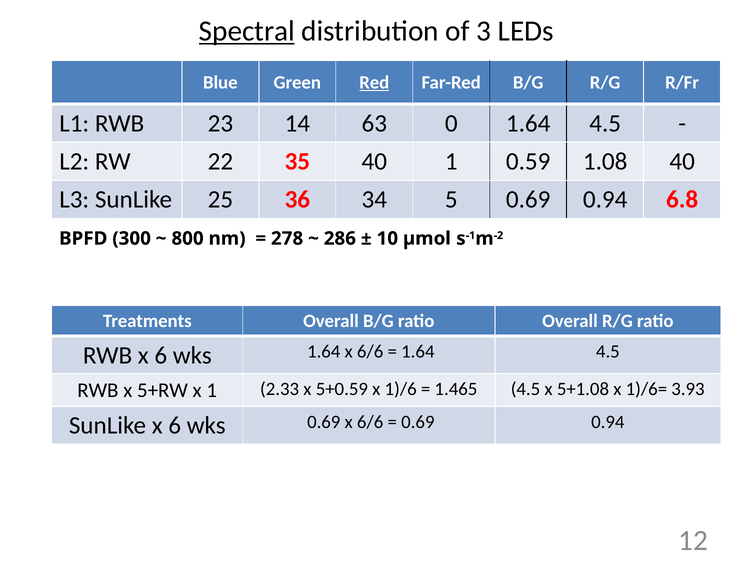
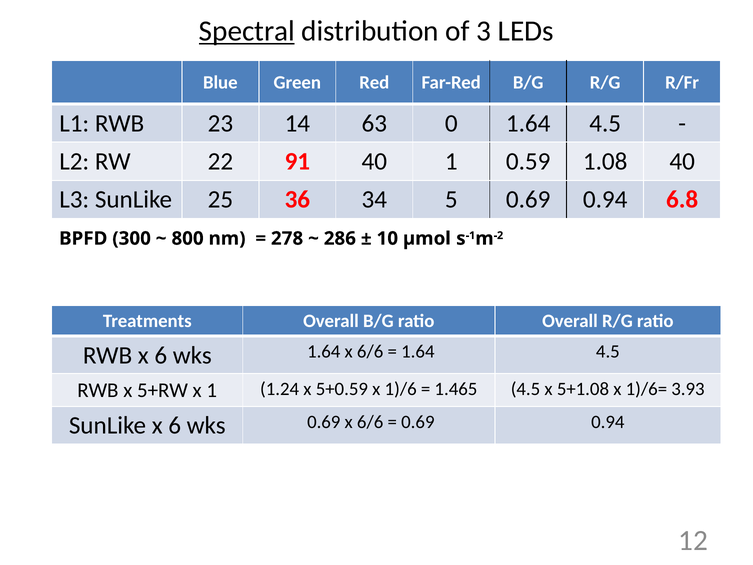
Red underline: present -> none
35: 35 -> 91
2.33: 2.33 -> 1.24
